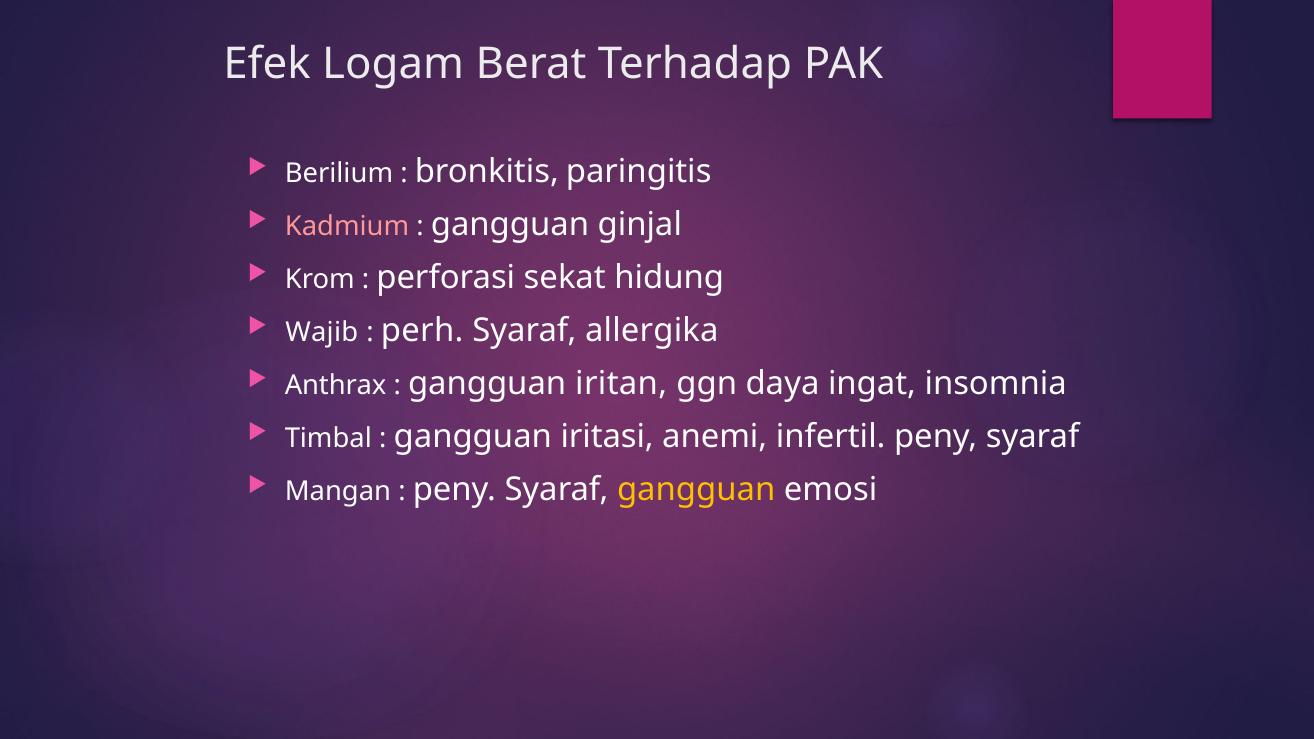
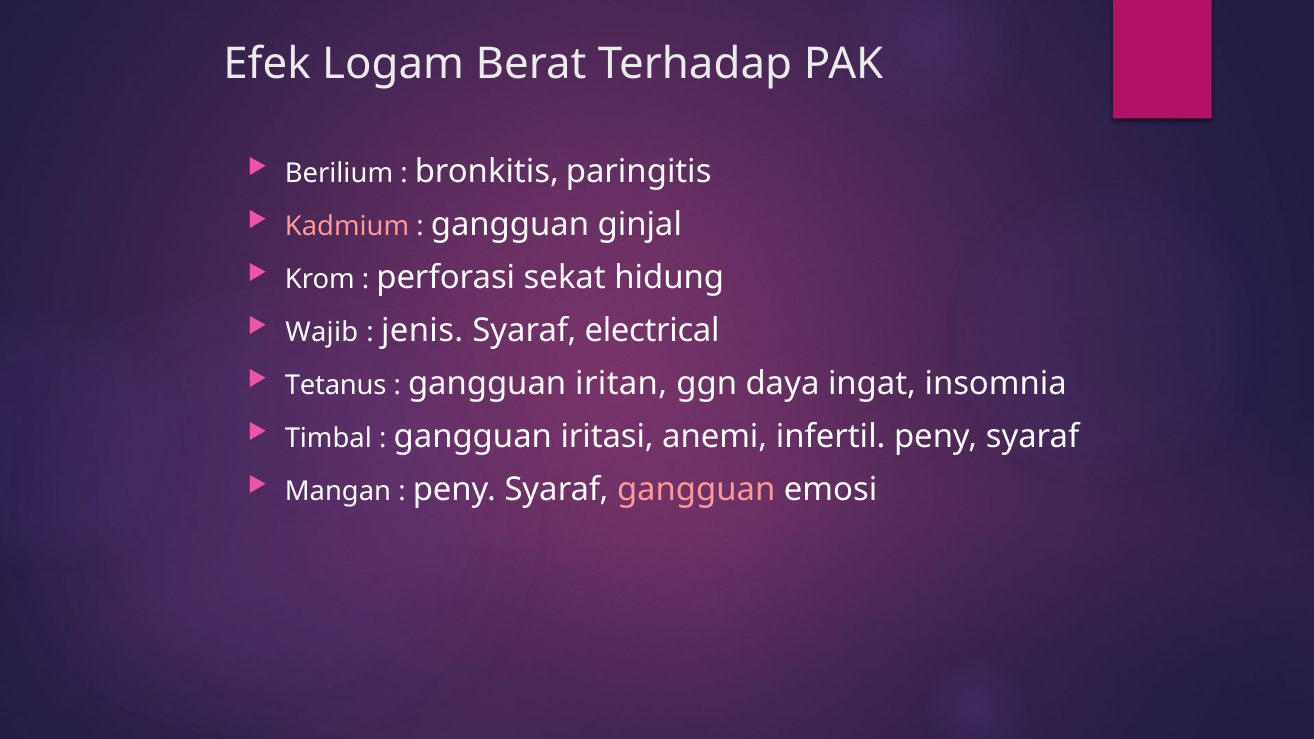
perh: perh -> jenis
allergika: allergika -> electrical
Anthrax: Anthrax -> Tetanus
gangguan at (696, 490) colour: yellow -> pink
